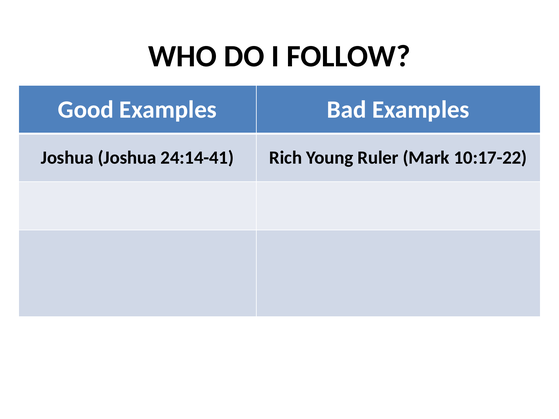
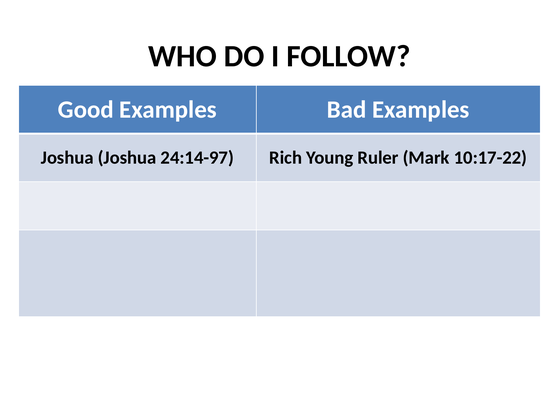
24:14-41: 24:14-41 -> 24:14-97
